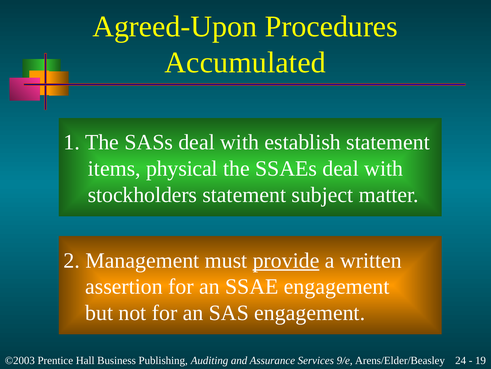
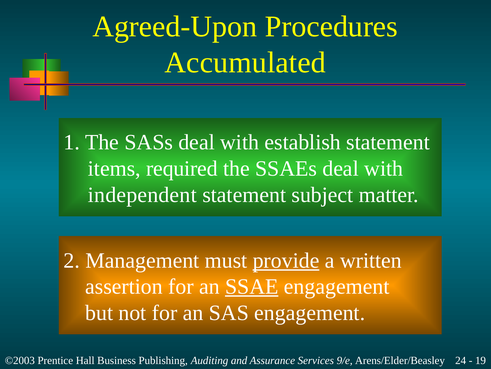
physical: physical -> required
stockholders: stockholders -> independent
SSAE underline: none -> present
